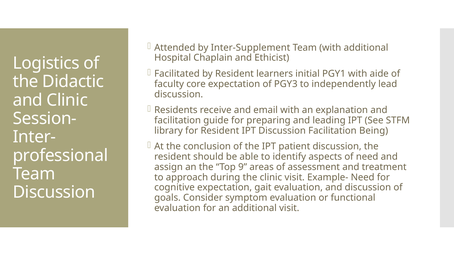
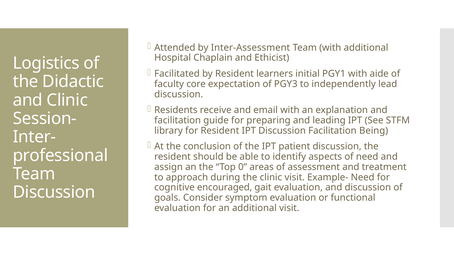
Inter-Supplement: Inter-Supplement -> Inter-Assessment
9: 9 -> 0
cognitive expectation: expectation -> encouraged
